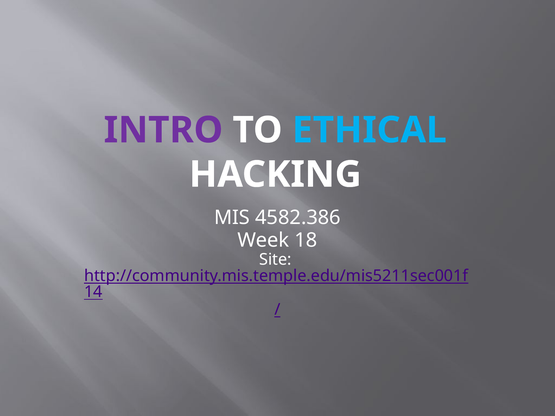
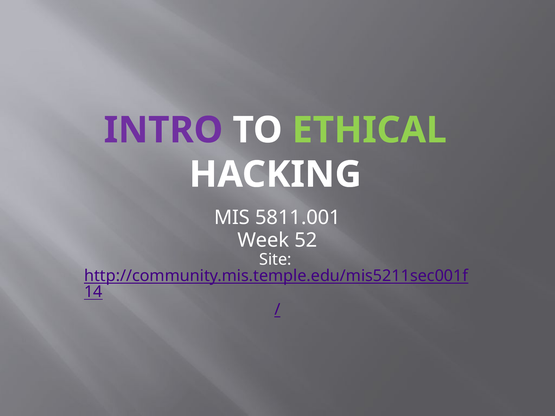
ETHICAL colour: light blue -> light green
4582.386: 4582.386 -> 5811.001
18: 18 -> 52
